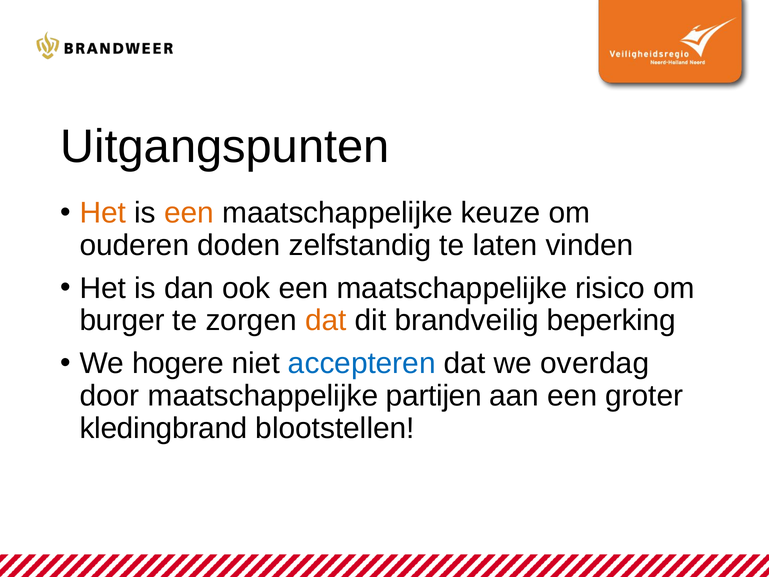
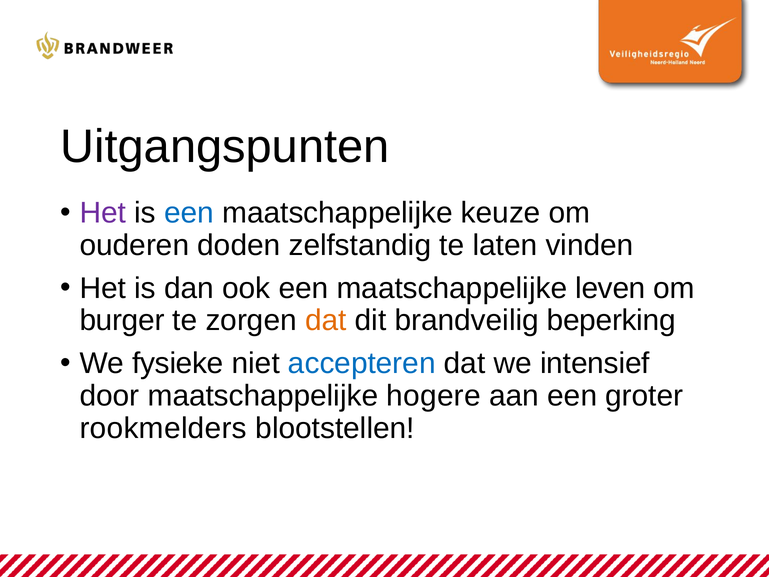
Het at (103, 213) colour: orange -> purple
een at (189, 213) colour: orange -> blue
risico: risico -> leven
hogere: hogere -> fysieke
overdag: overdag -> intensief
partijen: partijen -> hogere
kledingbrand: kledingbrand -> rookmelders
